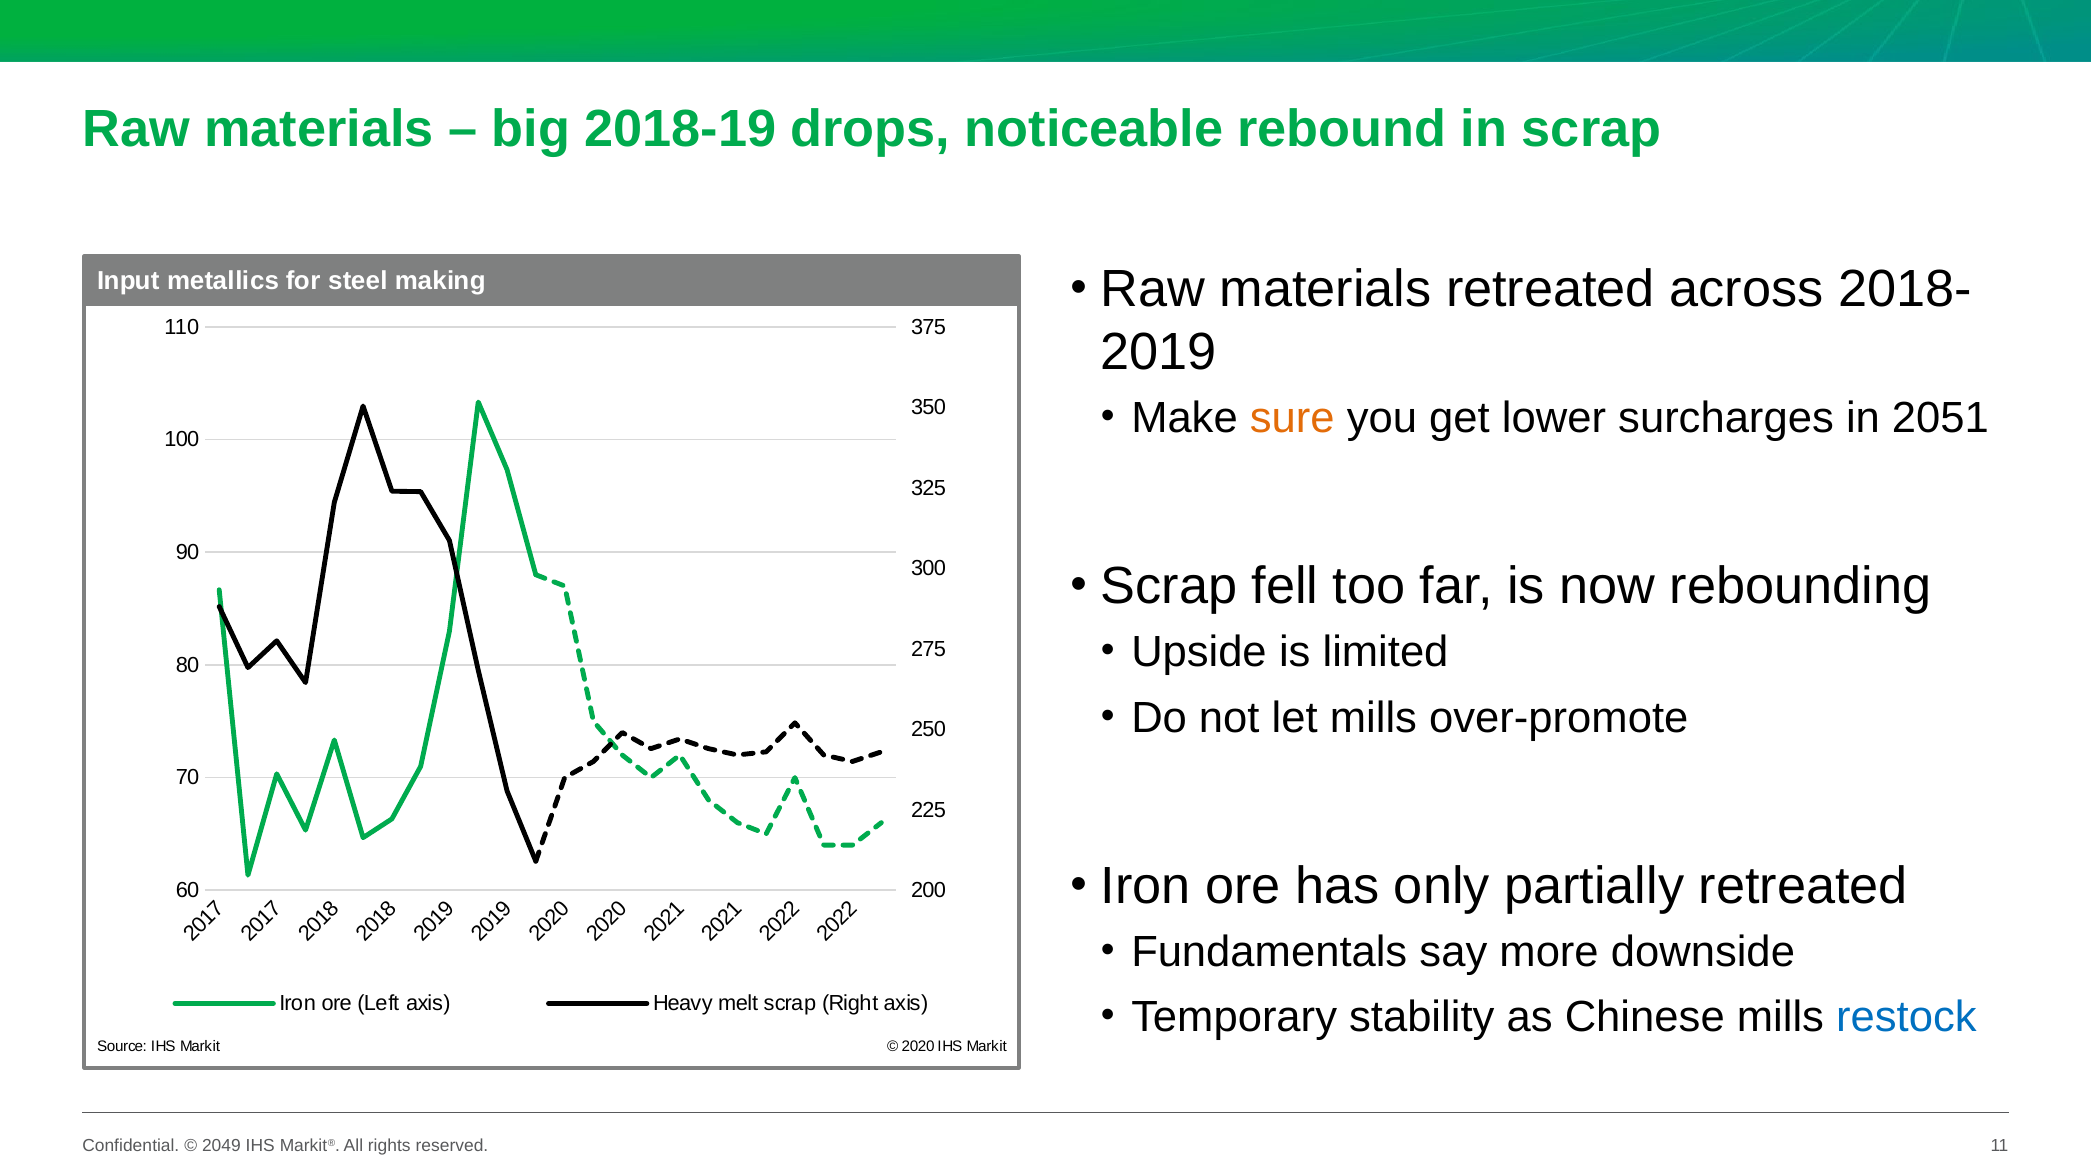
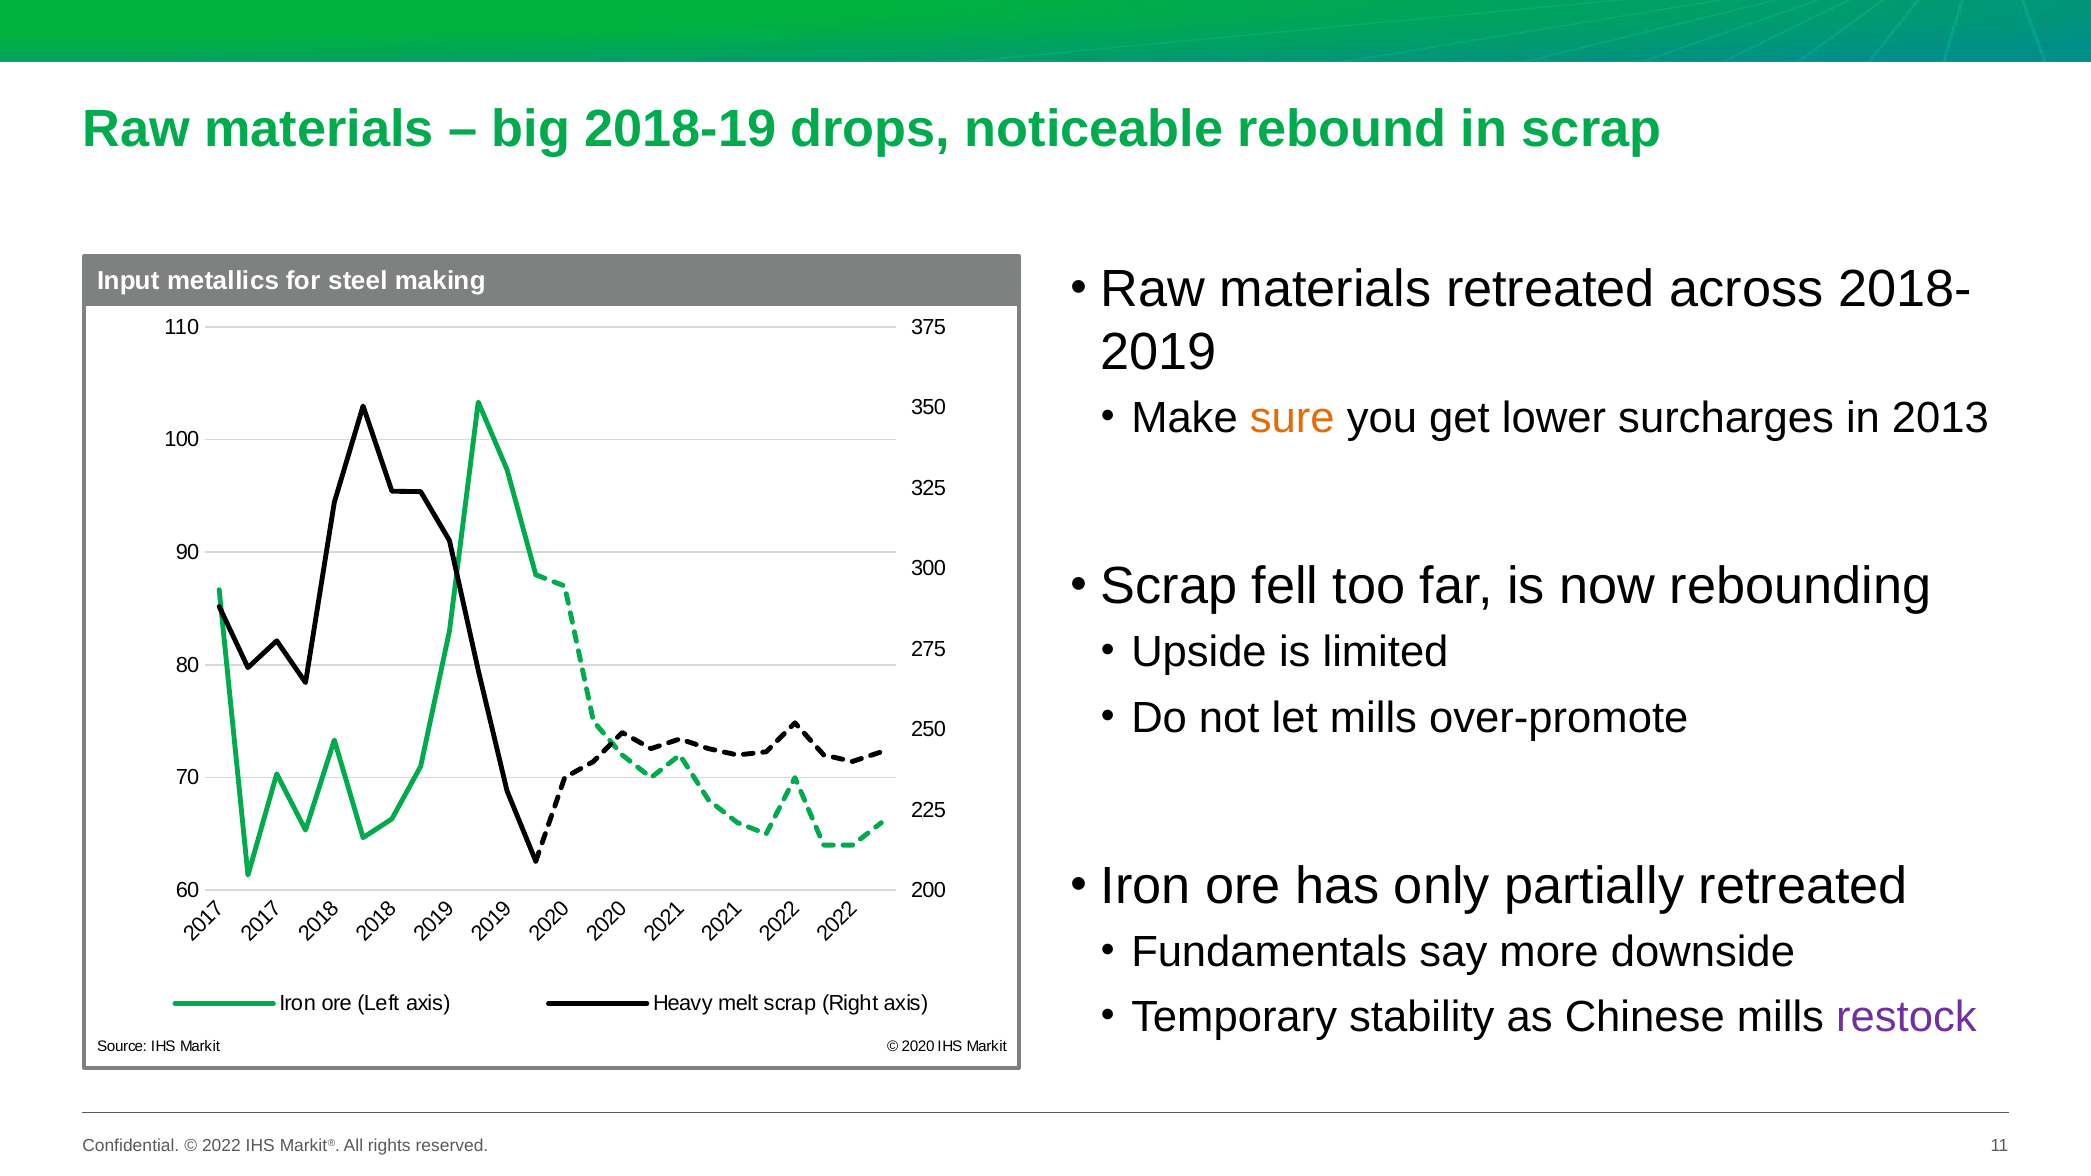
2051: 2051 -> 2013
restock colour: blue -> purple
2049: 2049 -> 2022
